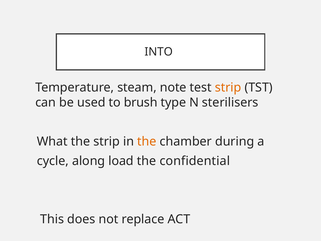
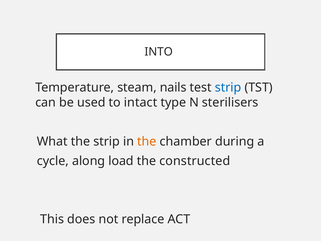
note: note -> nails
strip at (228, 87) colour: orange -> blue
brush: brush -> intact
confidential: confidential -> constructed
